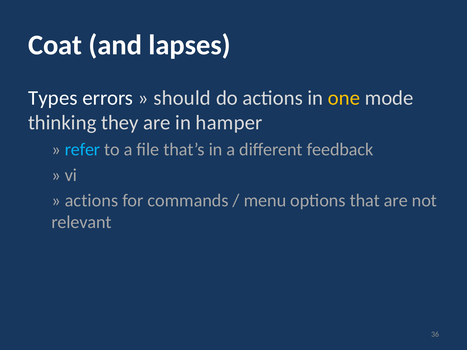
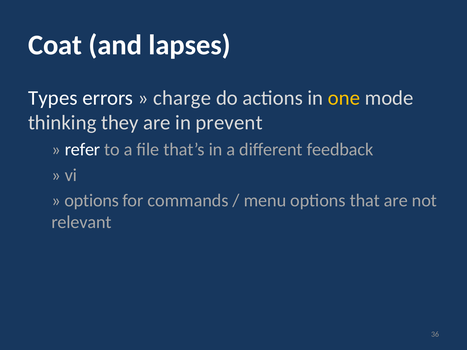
should: should -> charge
hamper: hamper -> prevent
refer colour: light blue -> white
actions at (92, 201): actions -> options
